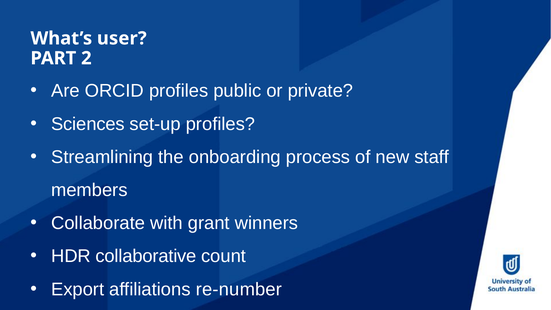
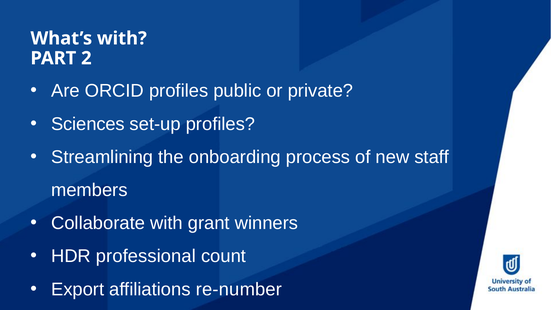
What’s user: user -> with
collaborative: collaborative -> professional
